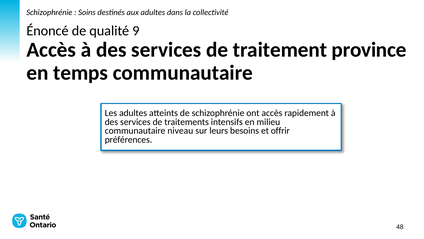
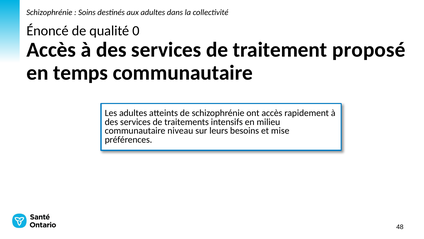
9: 9 -> 0
province: province -> proposé
offrir: offrir -> mise
